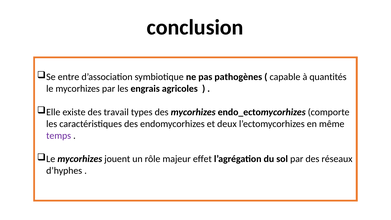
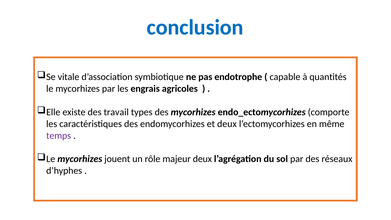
conclusion colour: black -> blue
entre: entre -> vitale
pathogènes: pathogènes -> endotrophe
majeur effet: effet -> deux
